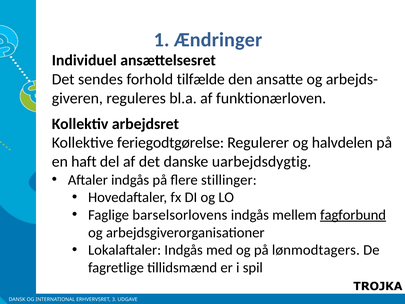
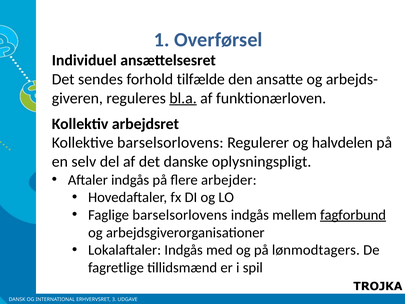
Ændringer: Ændringer -> Overførsel
bl.a underline: none -> present
Kollektive feriegodtgørelse: feriegodtgørelse -> barselsorlovens
haft: haft -> selv
uarbejdsdygtig: uarbejdsdygtig -> oplysningspligt
stillinger: stillinger -> arbejder
